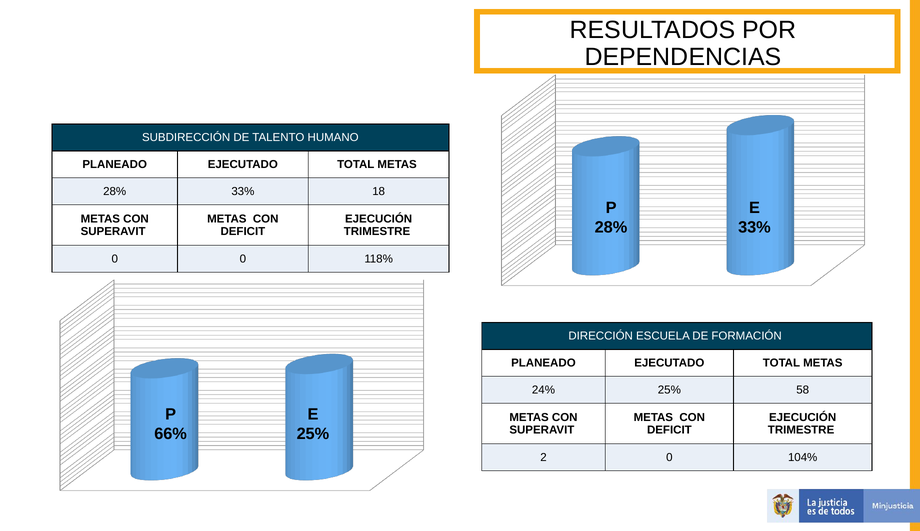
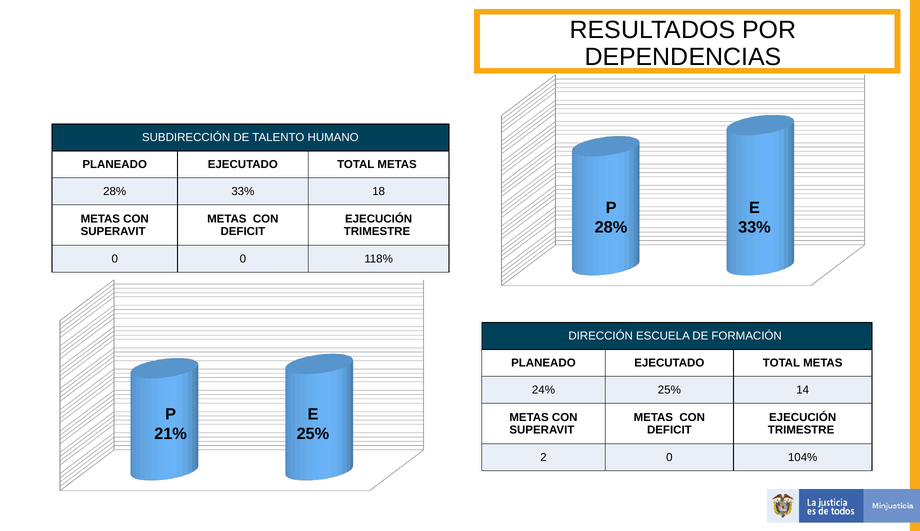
58: 58 -> 14
66%: 66% -> 21%
